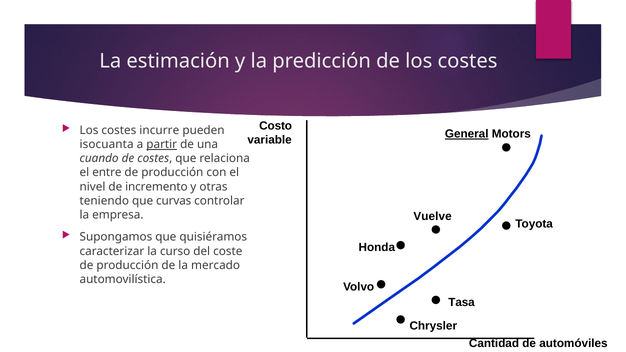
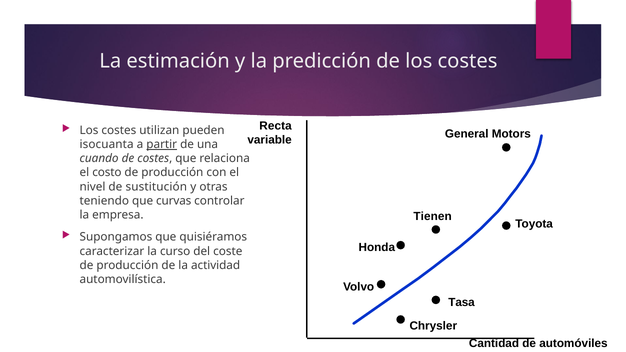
Costo: Costo -> Recta
incurre: incurre -> utilizan
General underline: present -> none
entre: entre -> costo
incremento: incremento -> sustitución
Vuelve: Vuelve -> Tienen
mercado: mercado -> actividad
